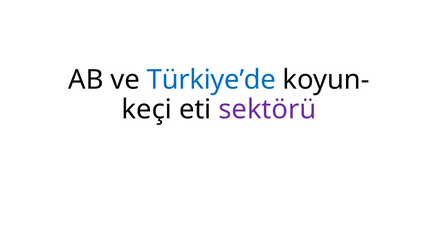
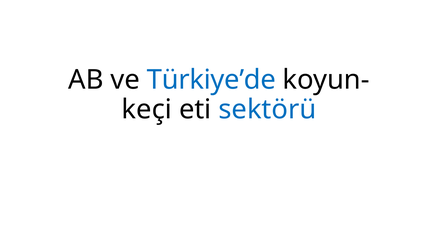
sektörü colour: purple -> blue
